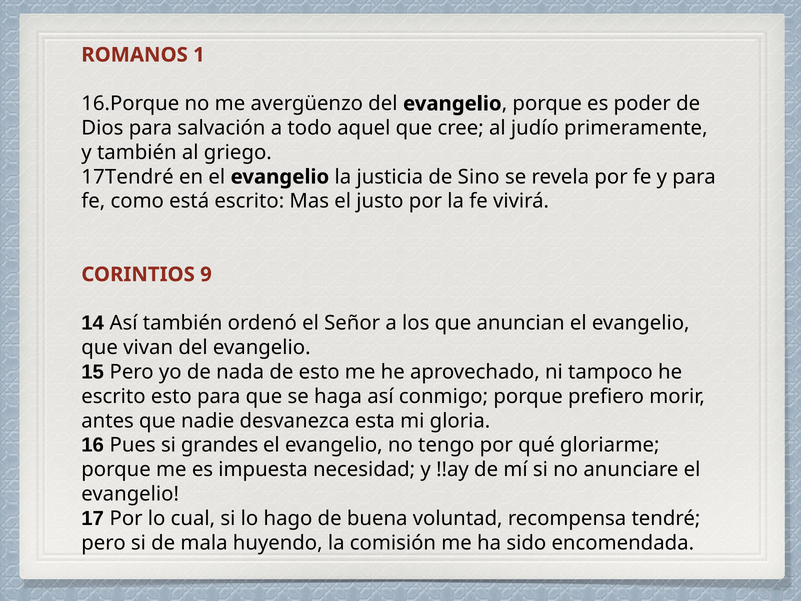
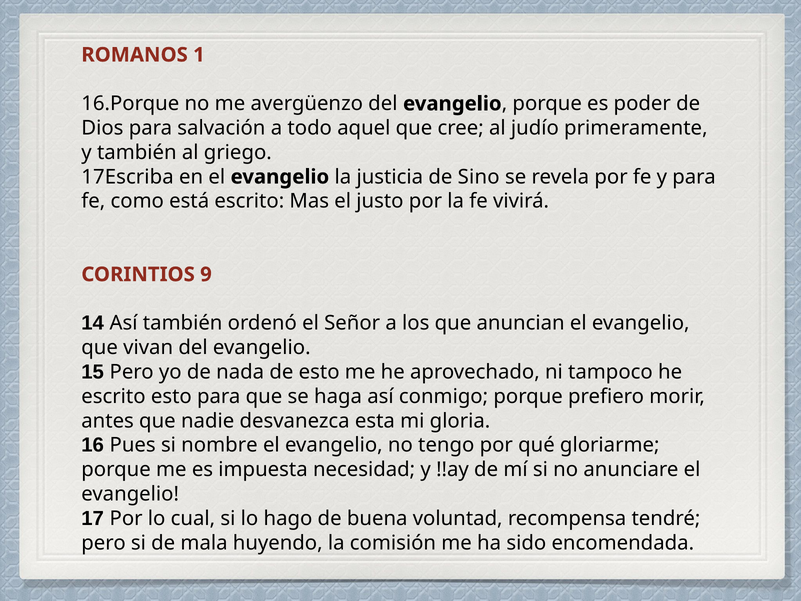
17Tendré: 17Tendré -> 17Escriba
grandes: grandes -> nombre
